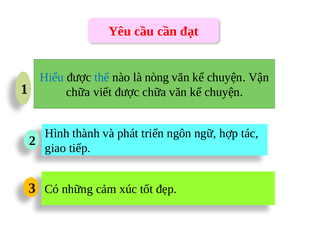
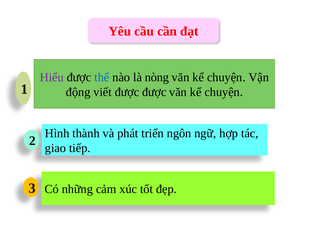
Hiểu colour: blue -> purple
chữa at (78, 92): chữa -> động
được chữa: chữa -> được
